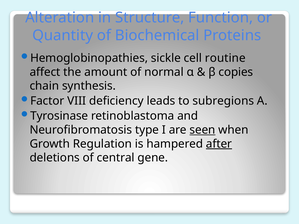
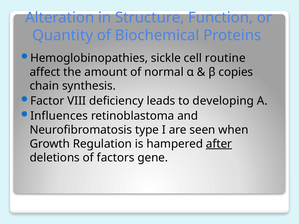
subregions: subregions -> developing
Tyrosinase: Tyrosinase -> Influences
seen underline: present -> none
central: central -> factors
